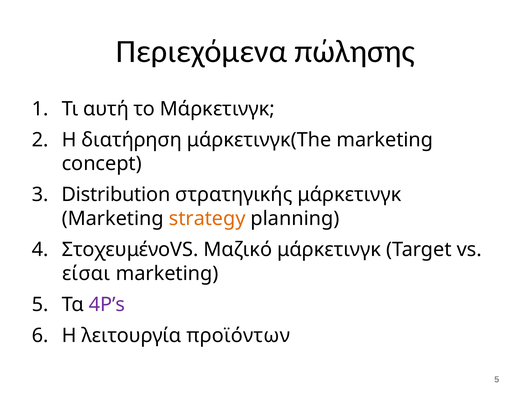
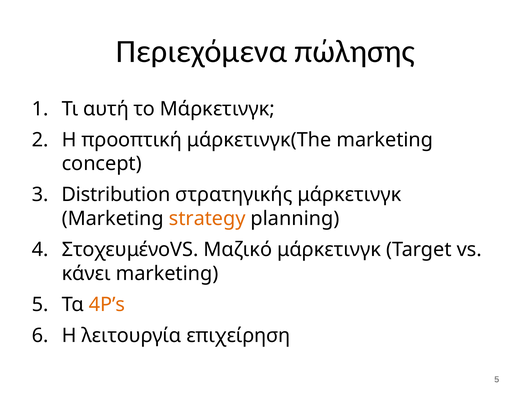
διατήρηση: διατήρηση -> προοπτική
είσαι: είσαι -> κάνει
4P’s colour: purple -> orange
προϊόντων: προϊόντων -> επιχείρηση
